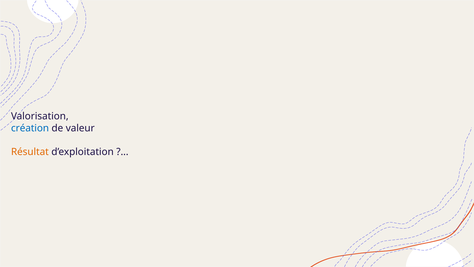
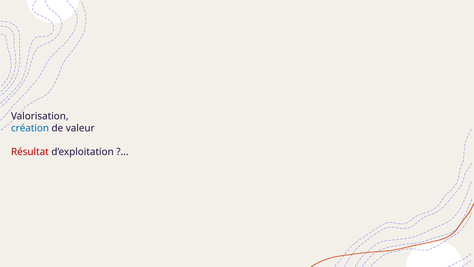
Résultat colour: orange -> red
